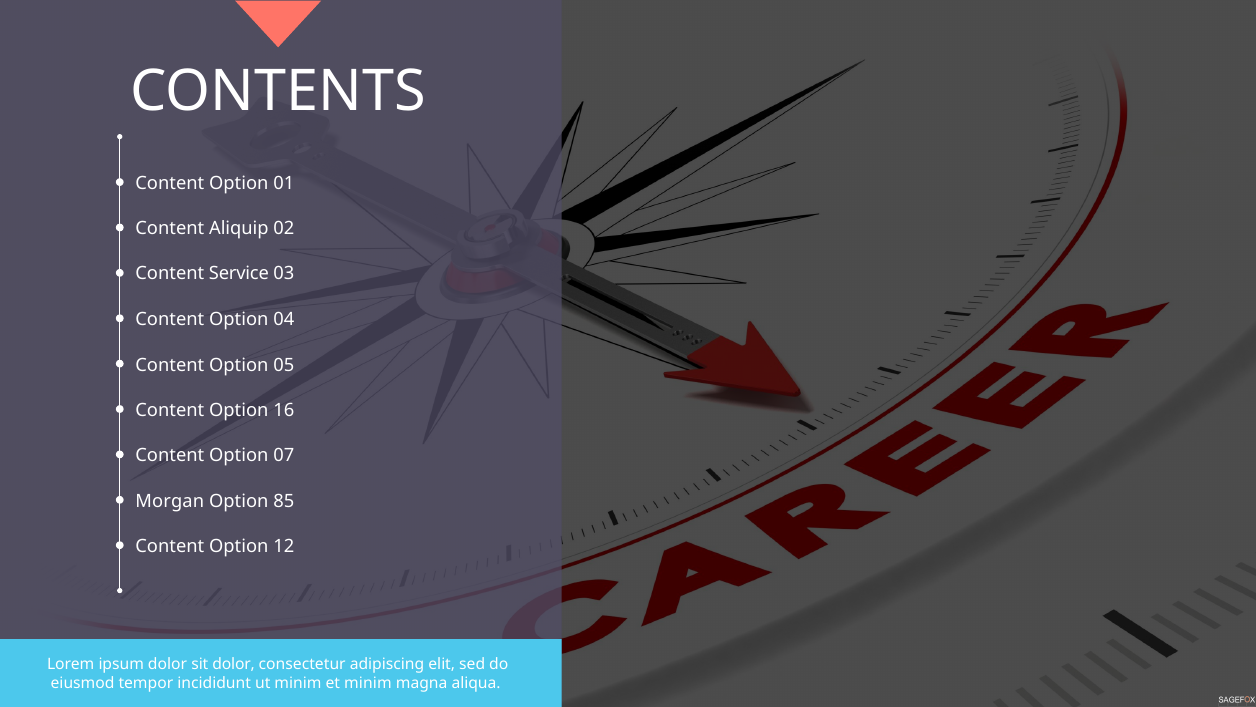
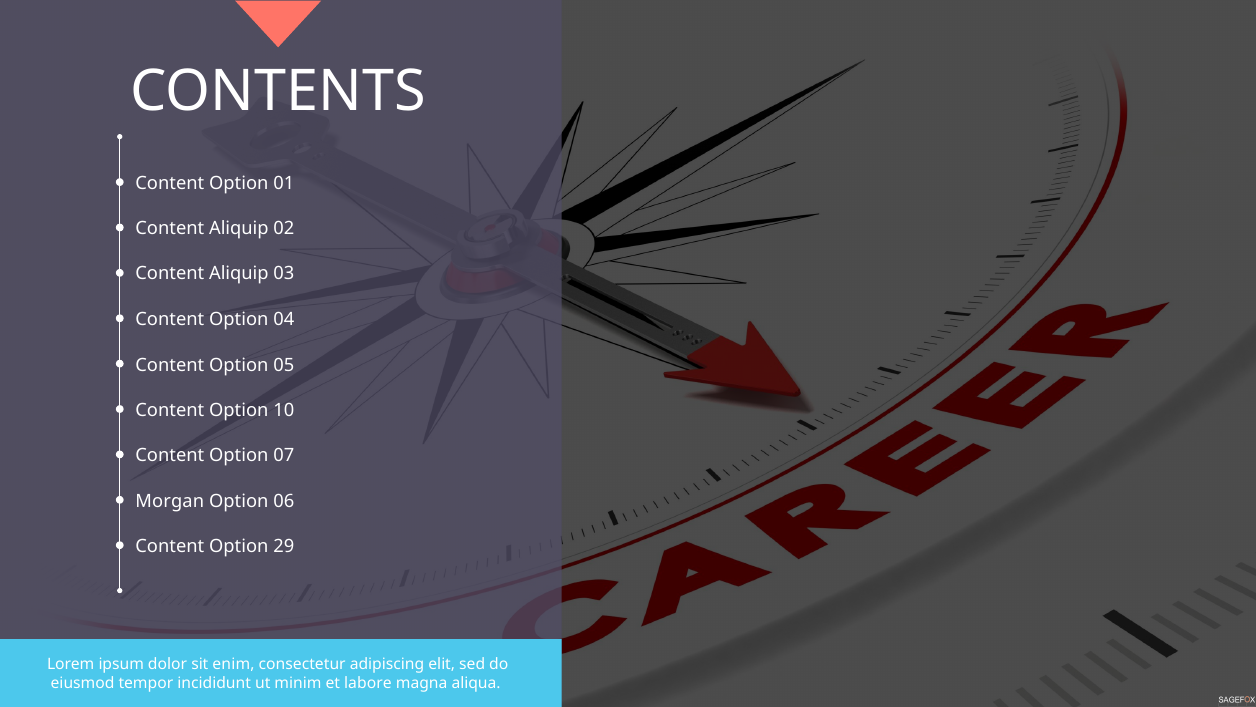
Service at (239, 274): Service -> Aliquip
16: 16 -> 10
85: 85 -> 06
12: 12 -> 29
sit dolor: dolor -> enim
et minim: minim -> labore
